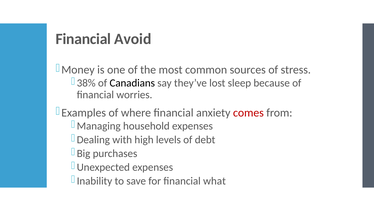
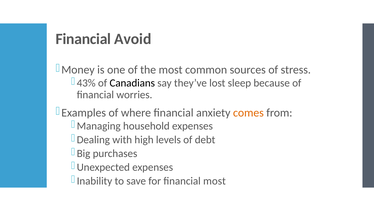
38%: 38% -> 43%
comes colour: red -> orange
financial what: what -> most
